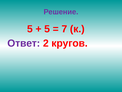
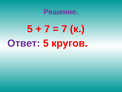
5 at (47, 29): 5 -> 7
Ответ 2: 2 -> 5
